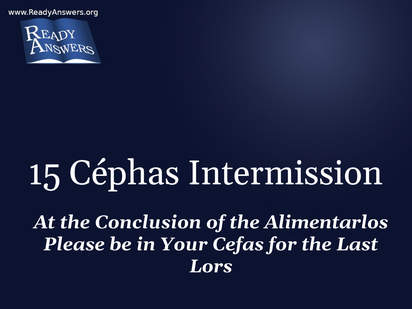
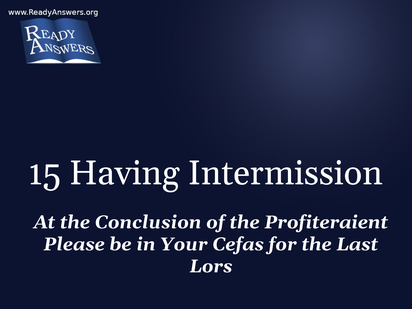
Céphas: Céphas -> Having
Alimentarlos: Alimentarlos -> Profiteraient
